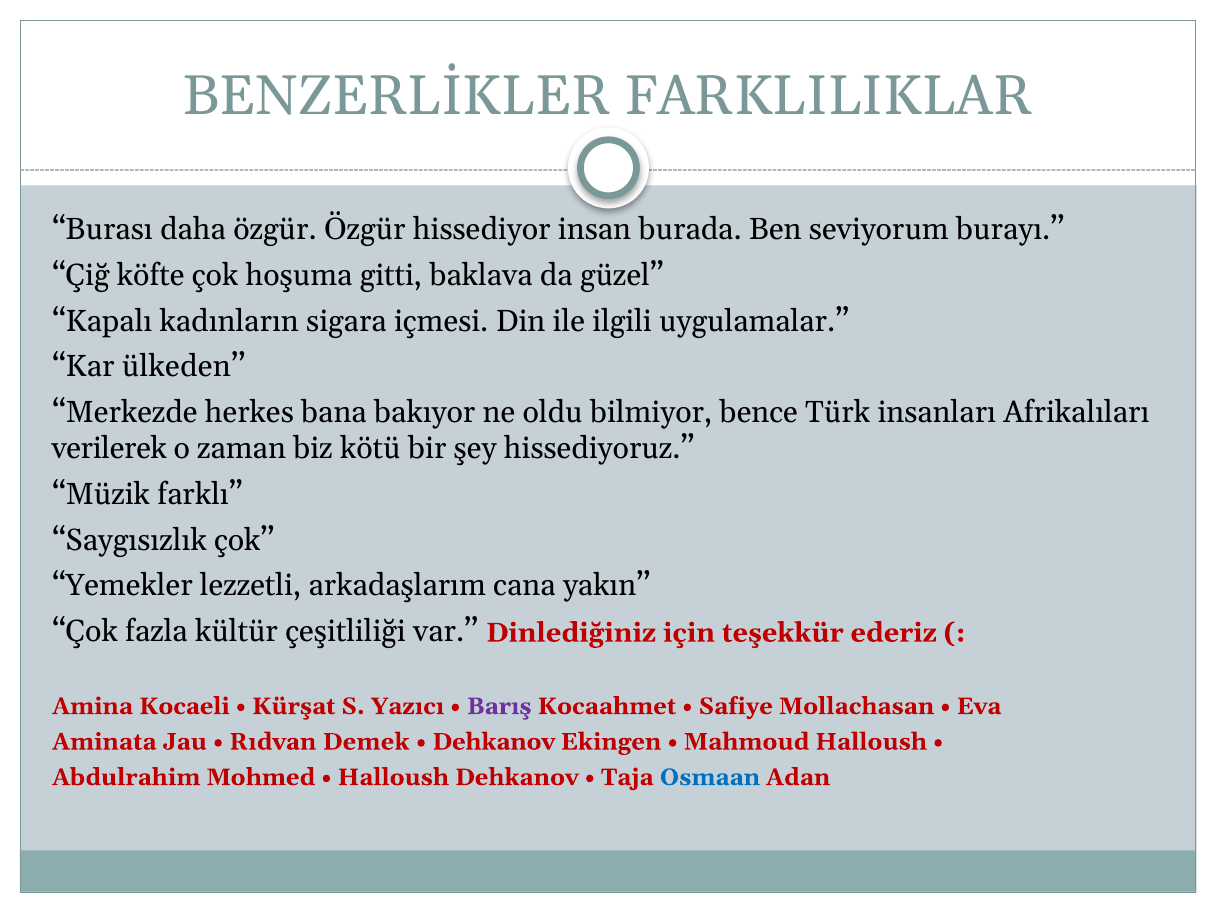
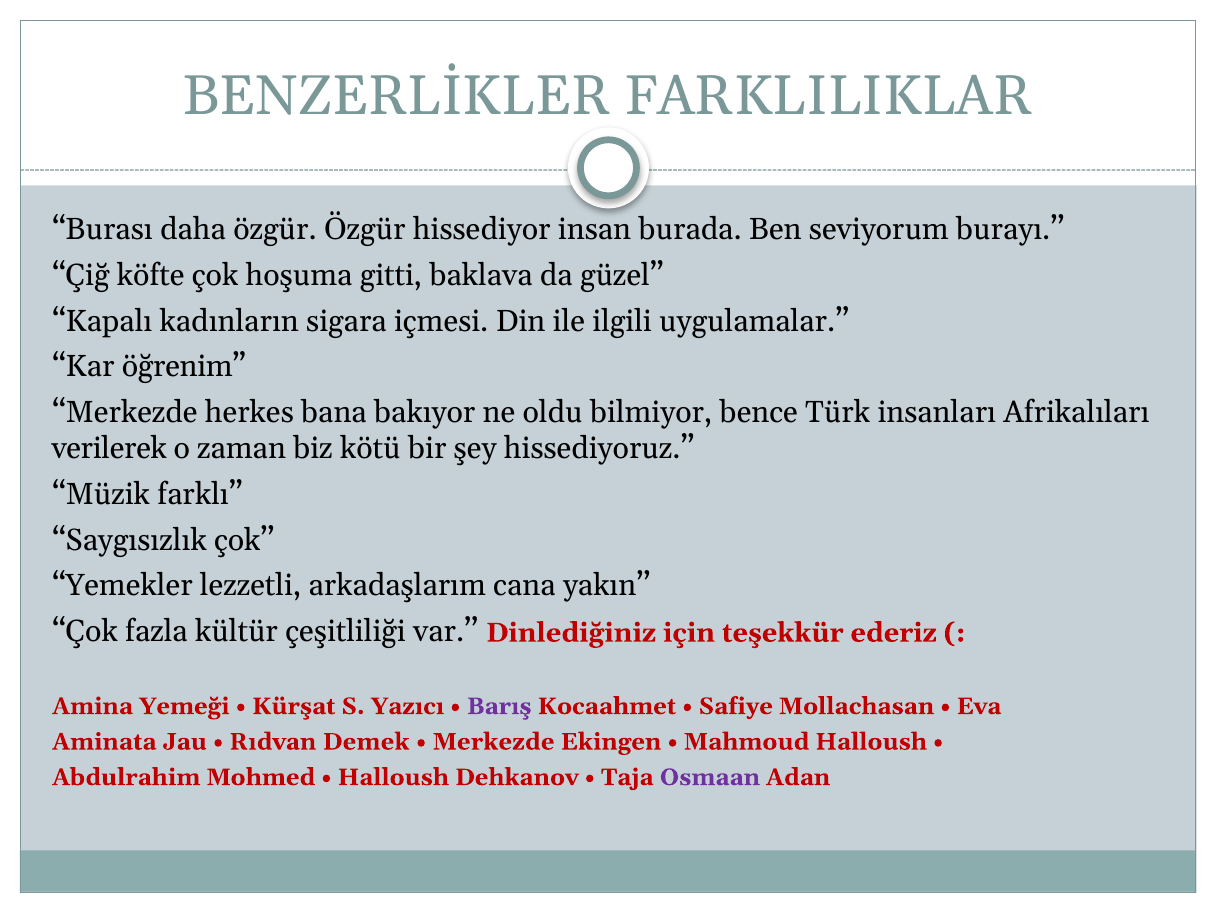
ülkeden: ülkeden -> öğrenim
Kocaeli: Kocaeli -> Yemeği
Dehkanov at (494, 742): Dehkanov -> Merkezde
Osmaan colour: blue -> purple
